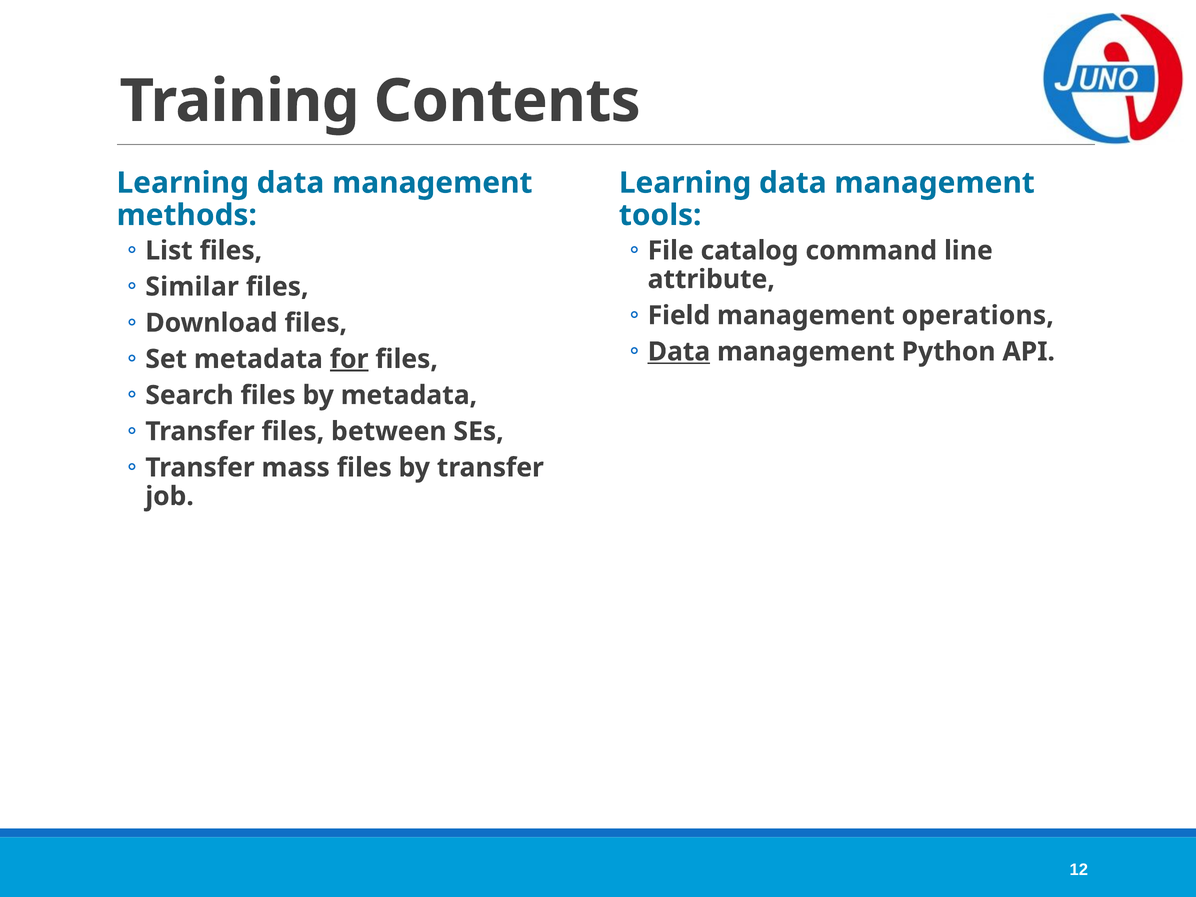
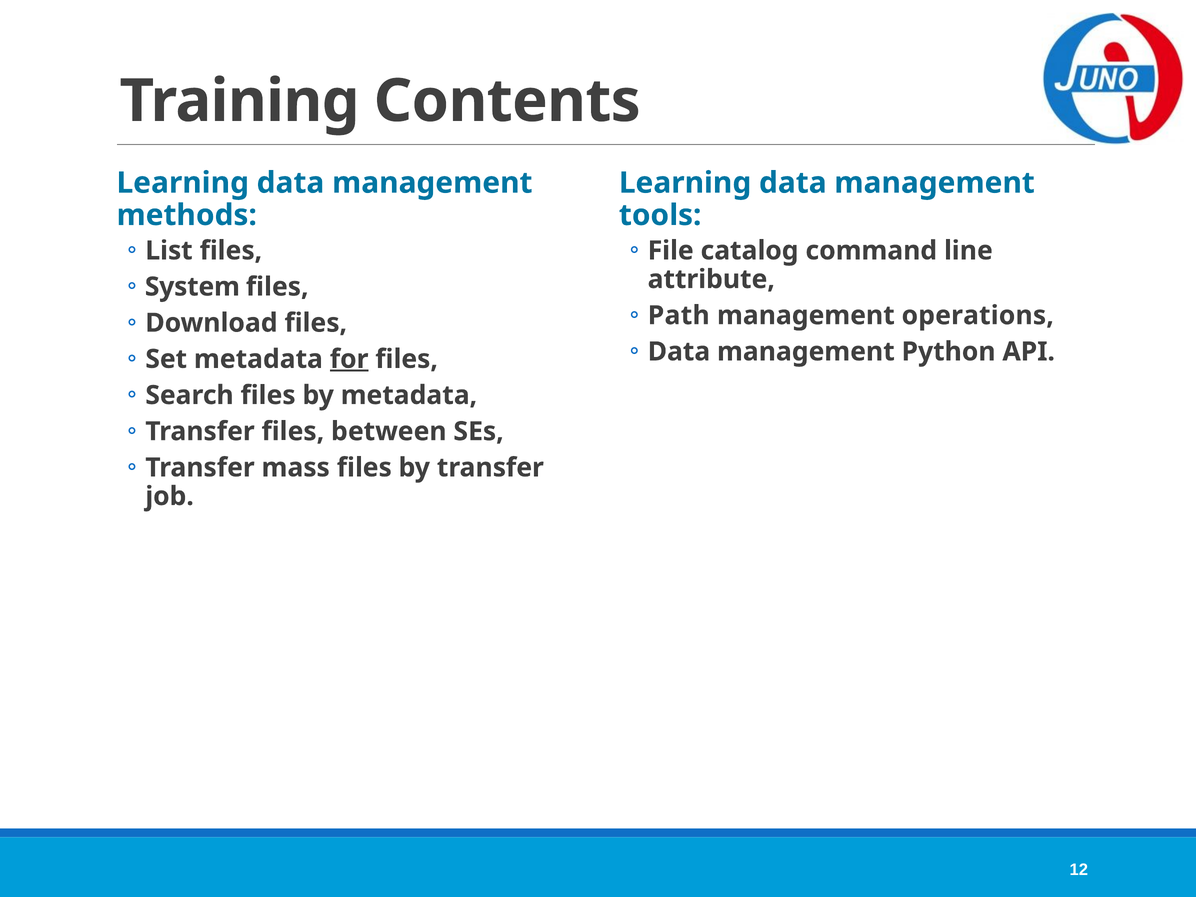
Similar: Similar -> System
Field: Field -> Path
Data at (679, 352) underline: present -> none
